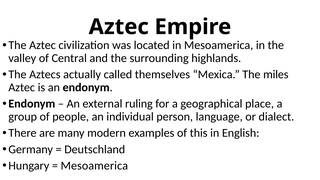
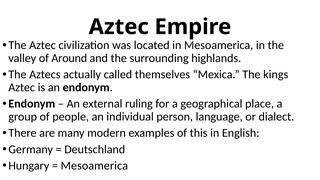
Central: Central -> Around
miles: miles -> kings
